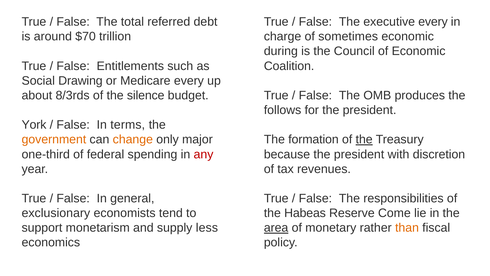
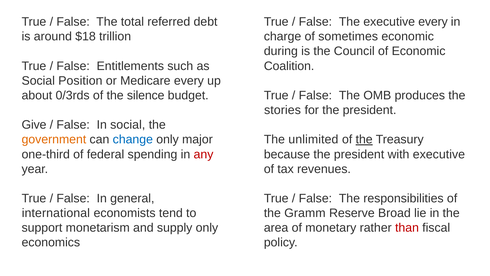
$70: $70 -> $18
Drawing: Drawing -> Position
8/3rds: 8/3rds -> 0/3rds
follows: follows -> stories
York: York -> Give
In terms: terms -> social
change colour: orange -> blue
formation: formation -> unlimited
with discretion: discretion -> executive
exclusionary: exclusionary -> international
Habeas: Habeas -> Gramm
Come: Come -> Broad
supply less: less -> only
area underline: present -> none
than colour: orange -> red
